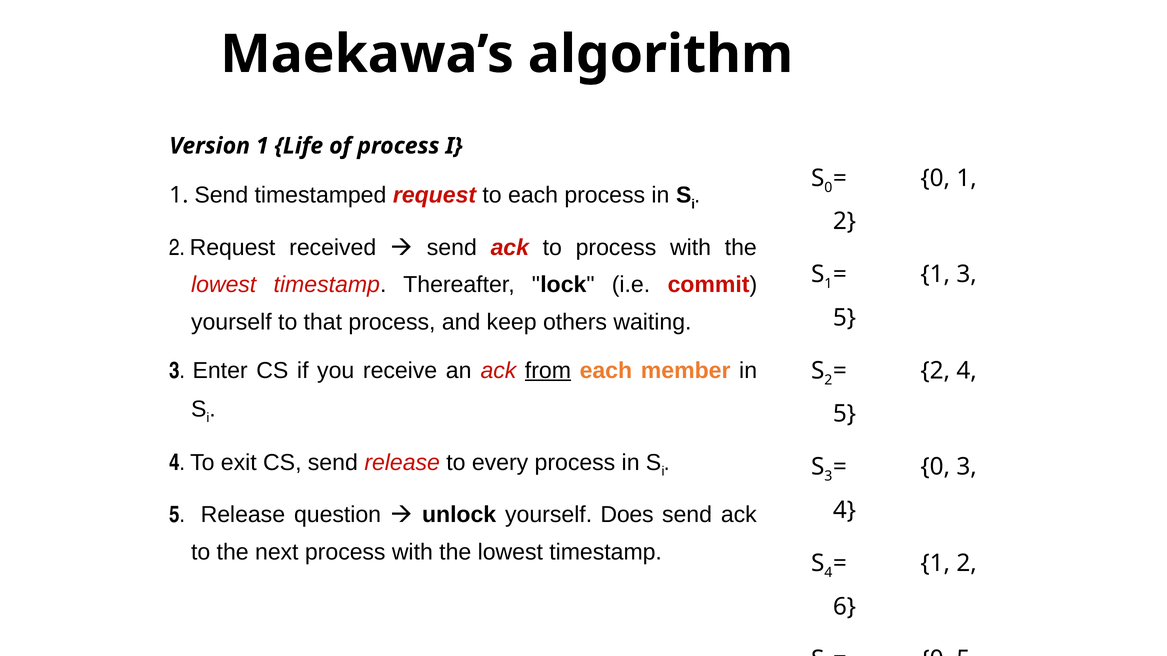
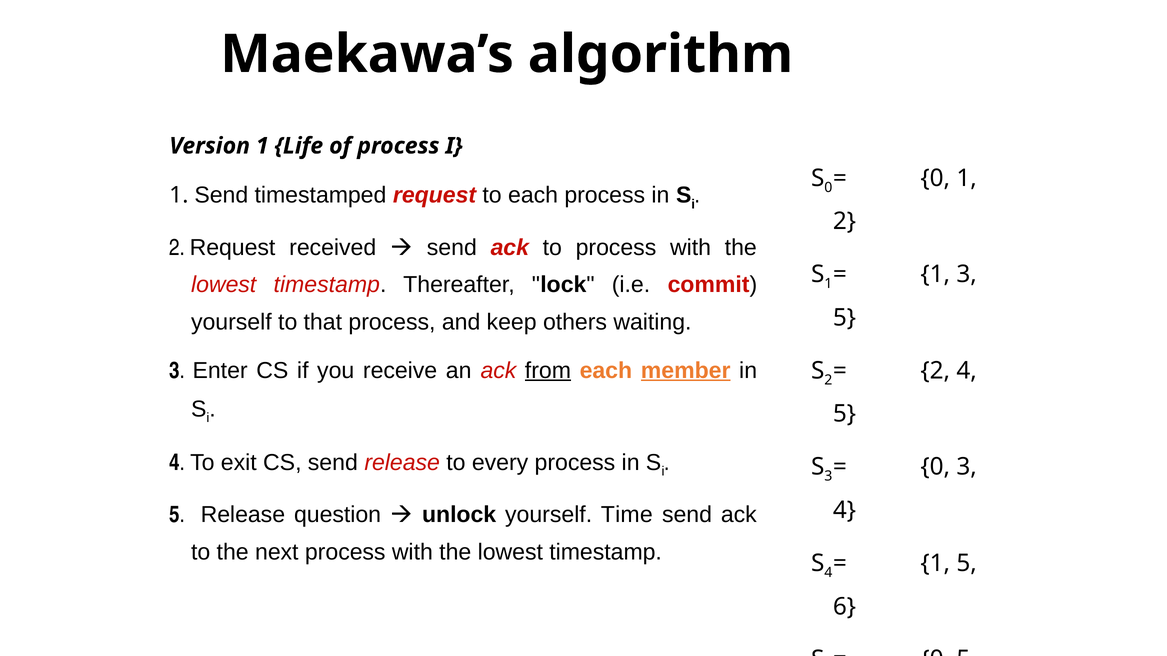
member underline: none -> present
Does: Does -> Time
2 at (967, 564): 2 -> 5
